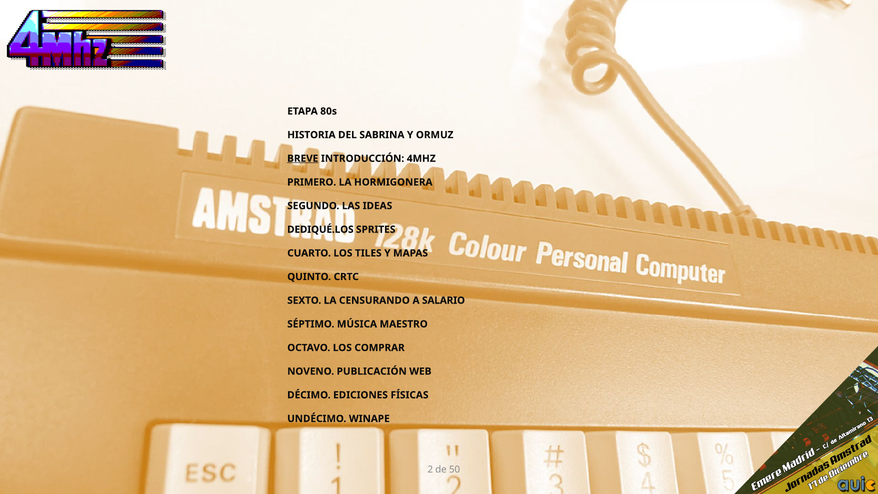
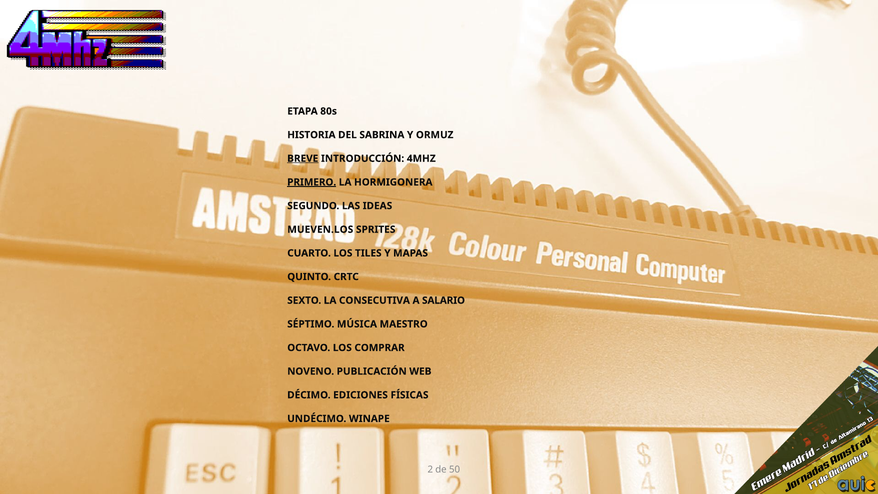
PRIMERO underline: none -> present
DEDIQUÉ.LOS: DEDIQUÉ.LOS -> MUEVEN.LOS
CENSURANDO: CENSURANDO -> CONSECUTIVA
